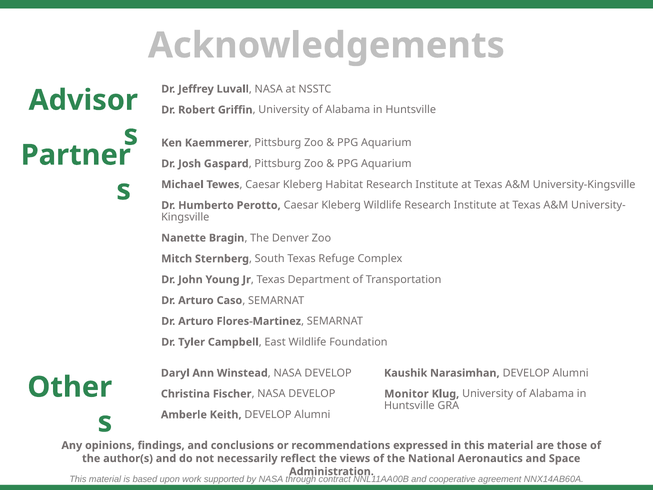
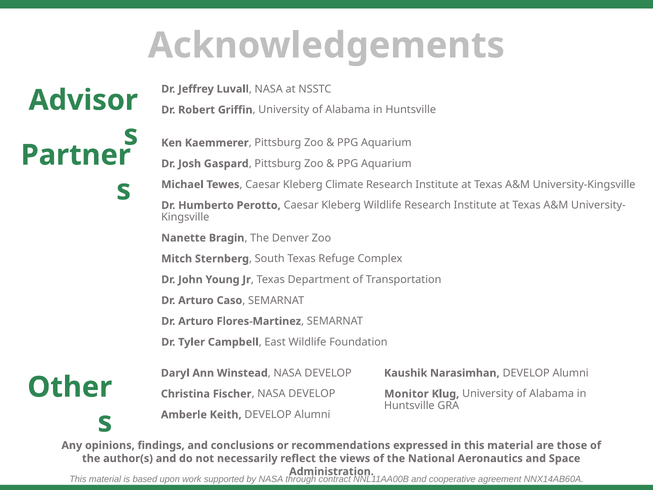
Habitat: Habitat -> Climate
